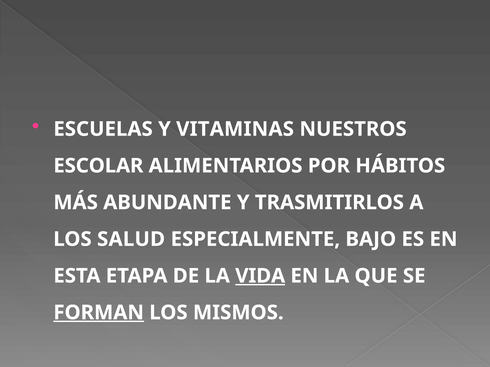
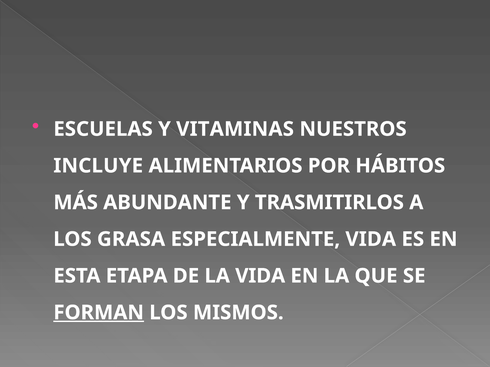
ESCOLAR: ESCOLAR -> INCLUYE
SALUD: SALUD -> GRASA
ESPECIALMENTE BAJO: BAJO -> VIDA
VIDA at (260, 276) underline: present -> none
